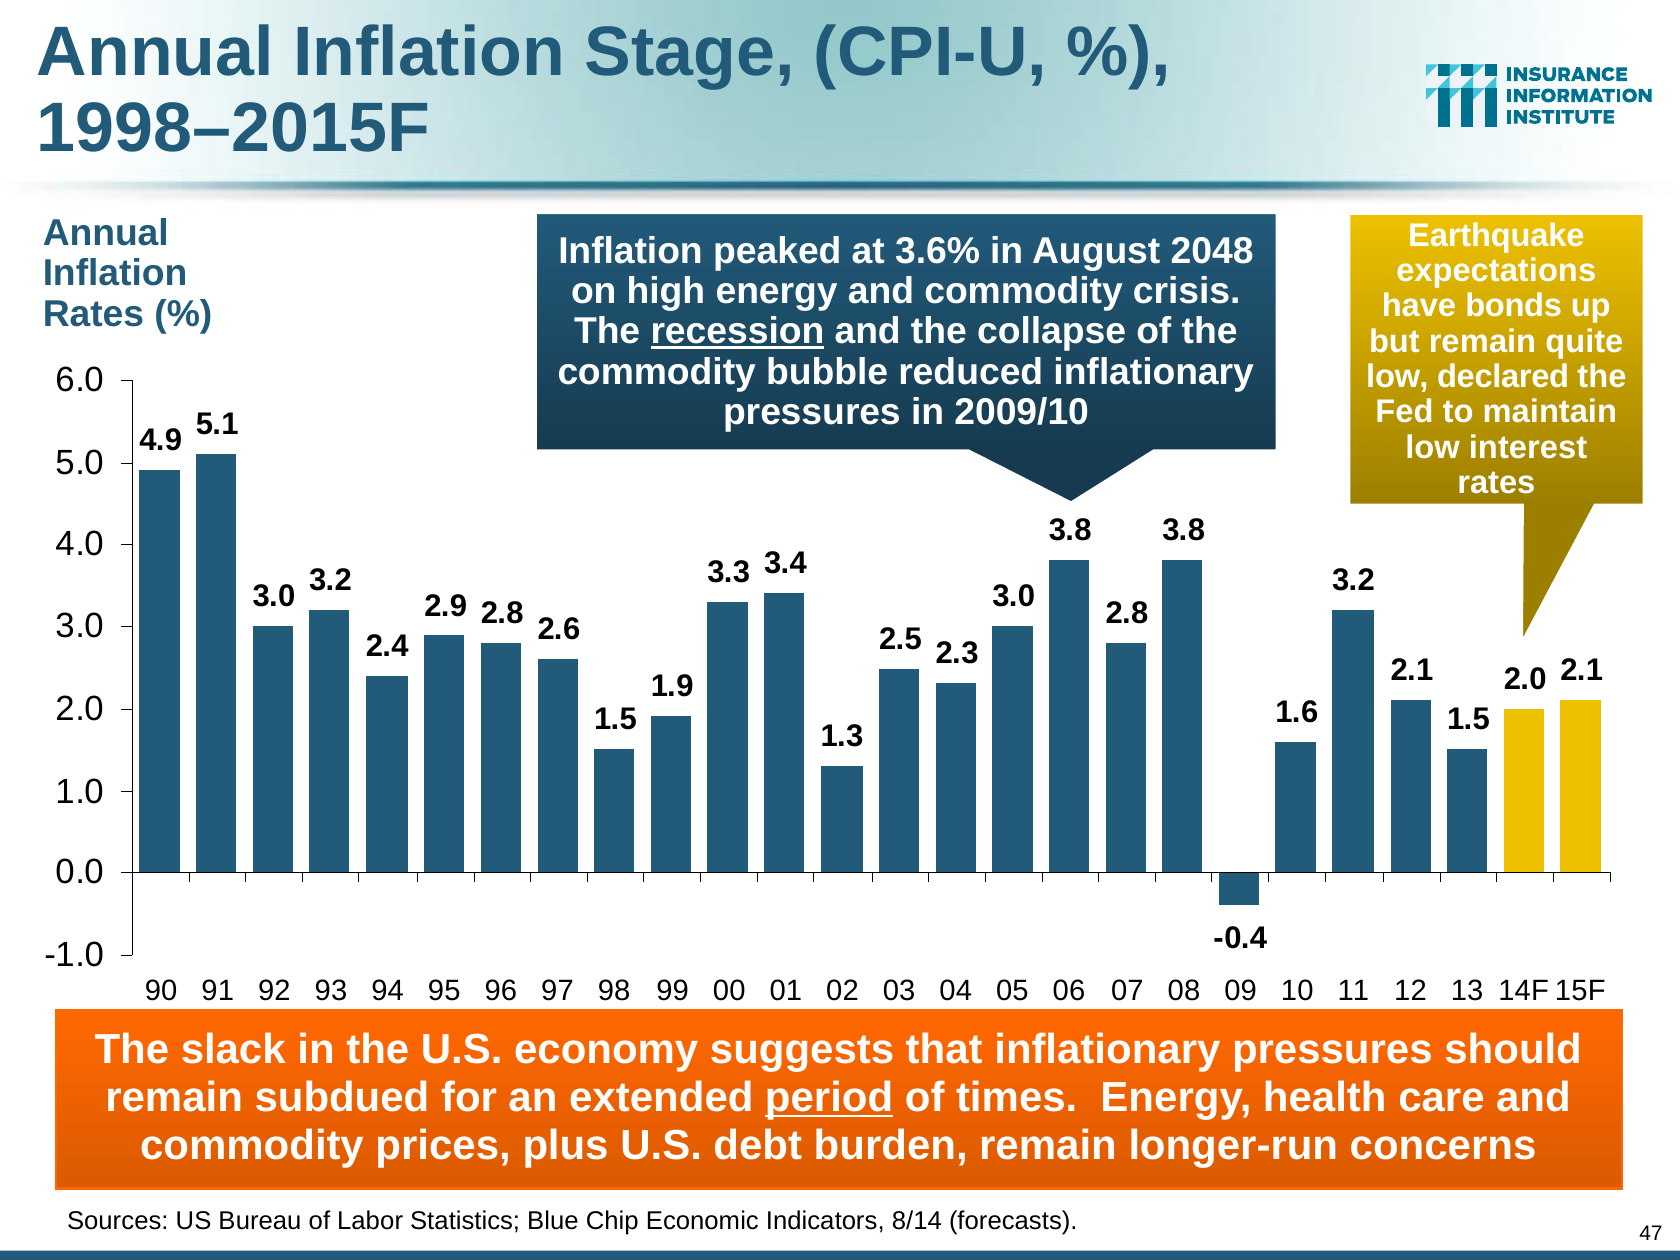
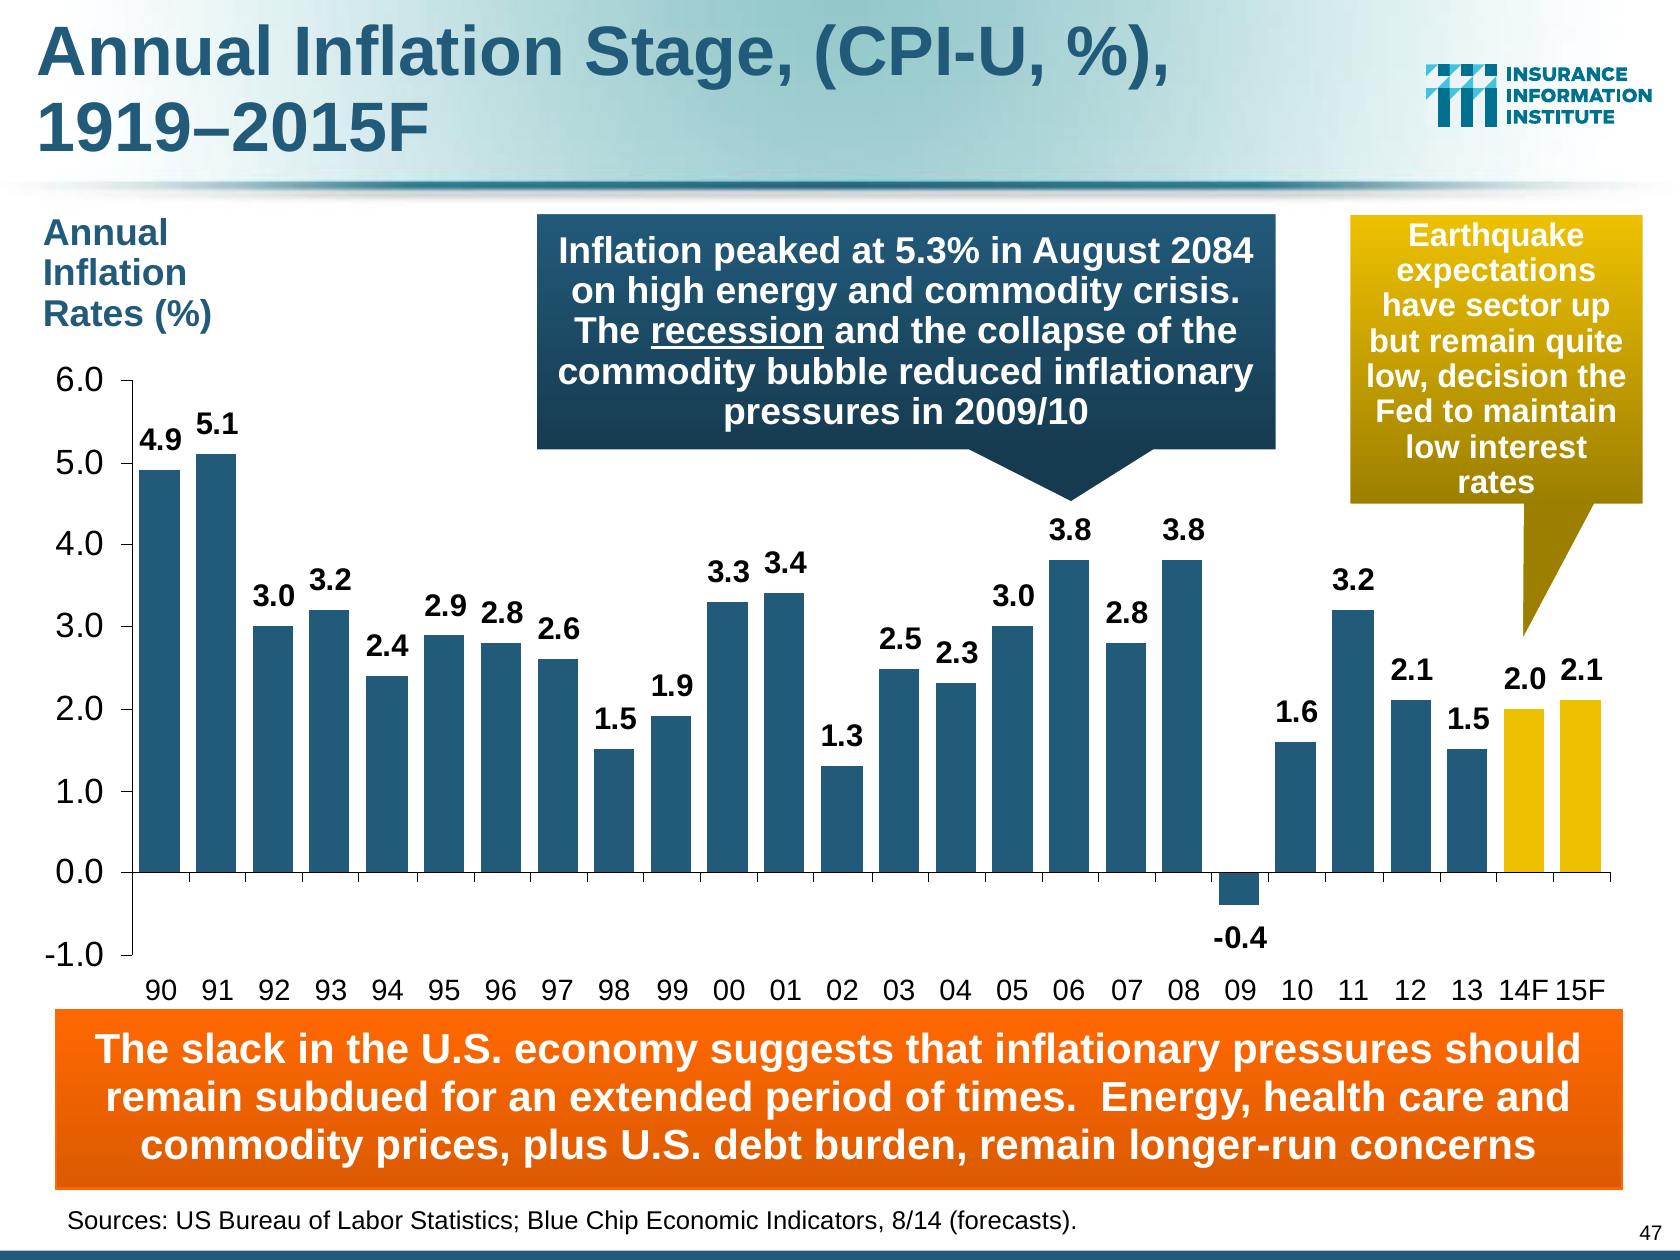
1998–2015F: 1998–2015F -> 1919–2015F
3.6%: 3.6% -> 5.3%
2048: 2048 -> 2084
bonds: bonds -> sector
declared: declared -> decision
period underline: present -> none
